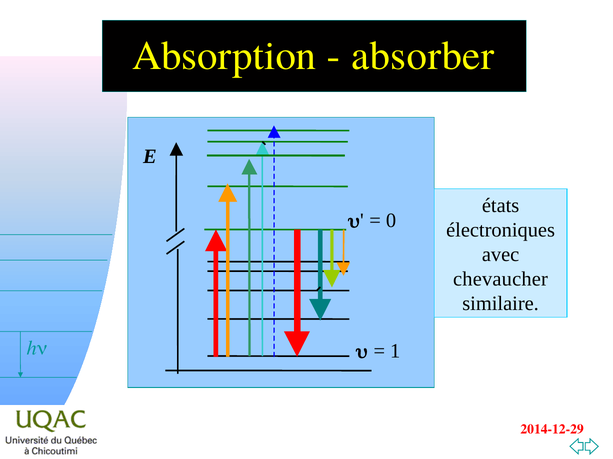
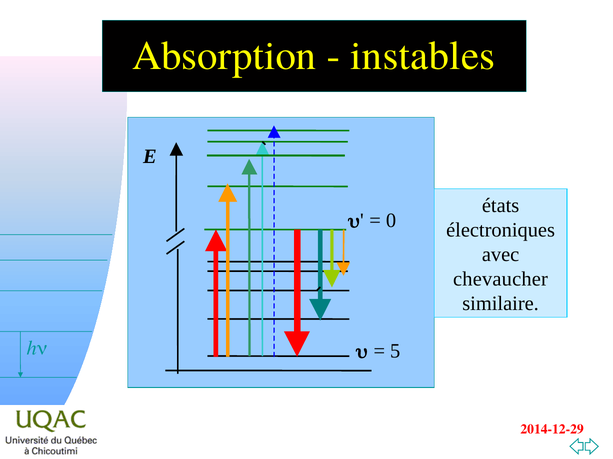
absorber: absorber -> instables
1: 1 -> 5
